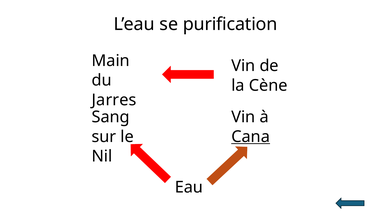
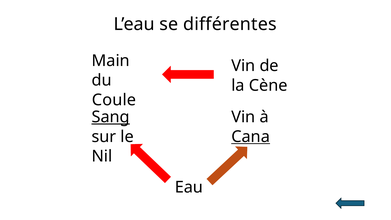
purification: purification -> différentes
Jarres: Jarres -> Coule
Sang underline: none -> present
